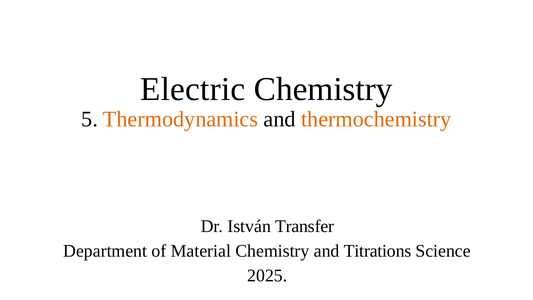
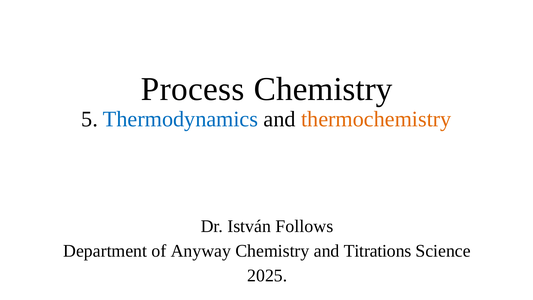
Electric: Electric -> Process
Thermodynamics colour: orange -> blue
Transfer: Transfer -> Follows
Material: Material -> Anyway
